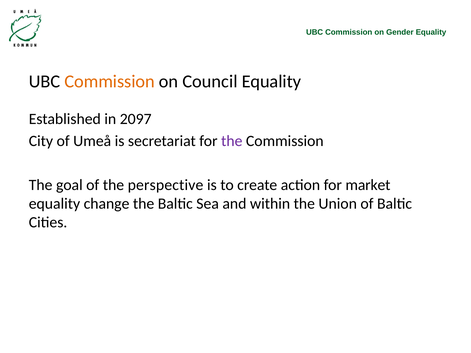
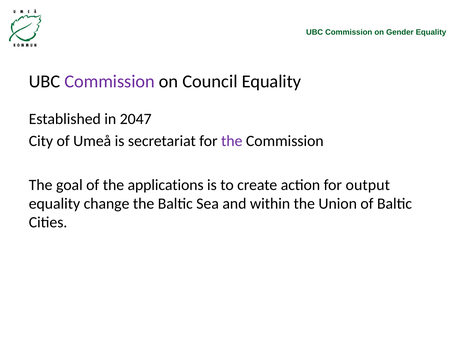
Commission at (110, 81) colour: orange -> purple
2097: 2097 -> 2047
perspective: perspective -> applications
market: market -> output
